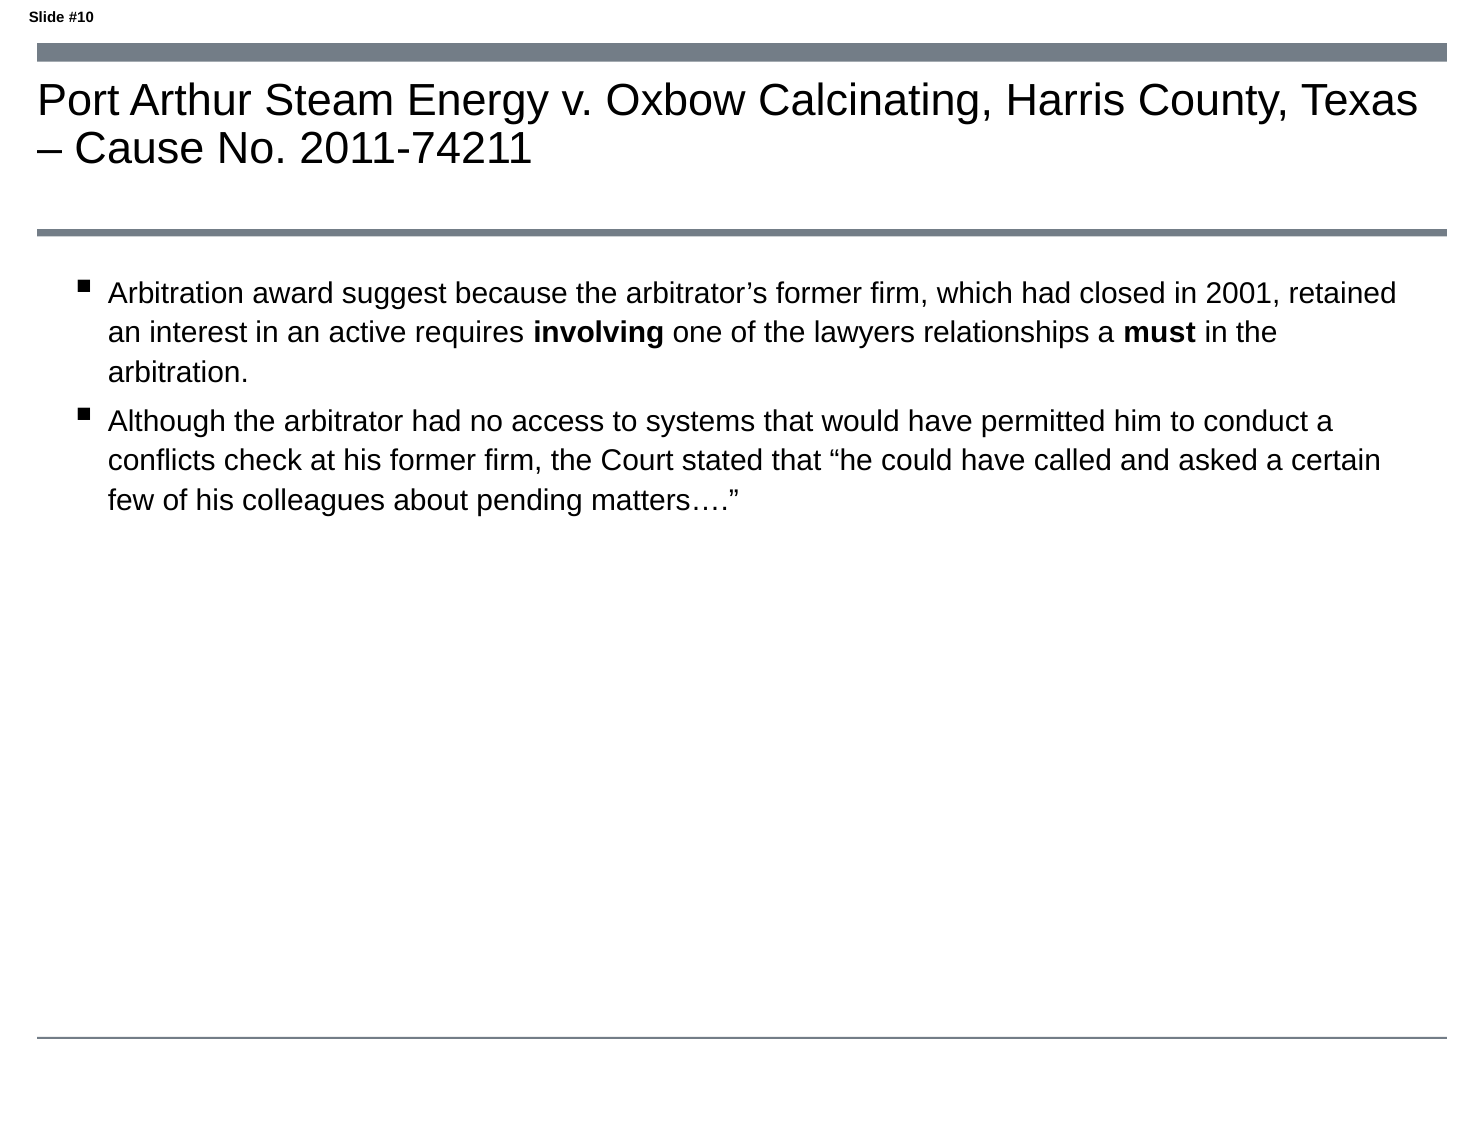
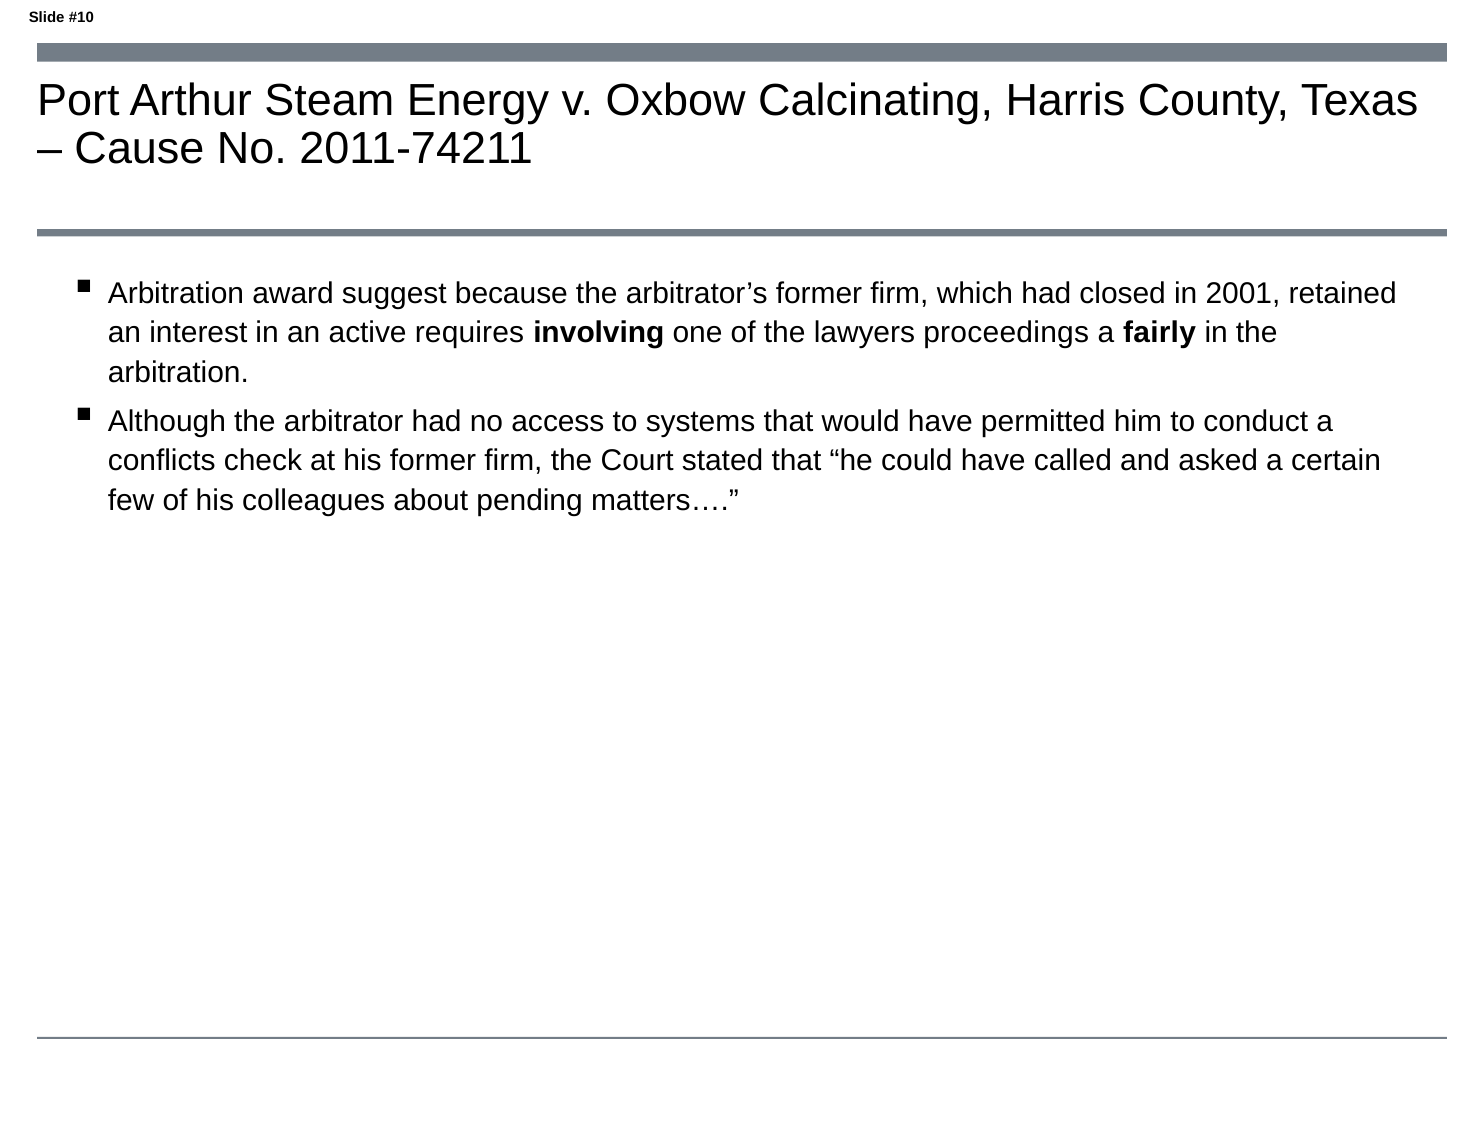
relationships: relationships -> proceedings
must: must -> fairly
